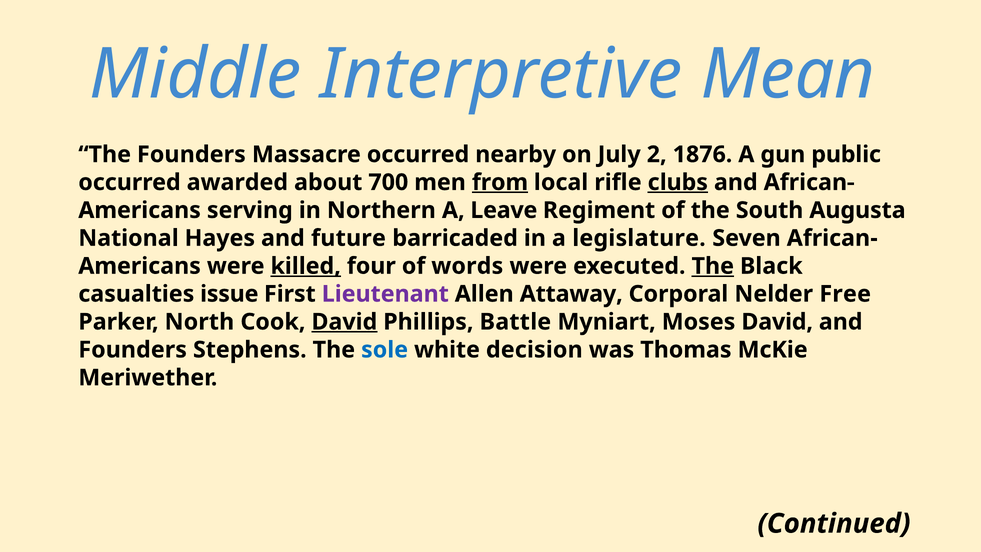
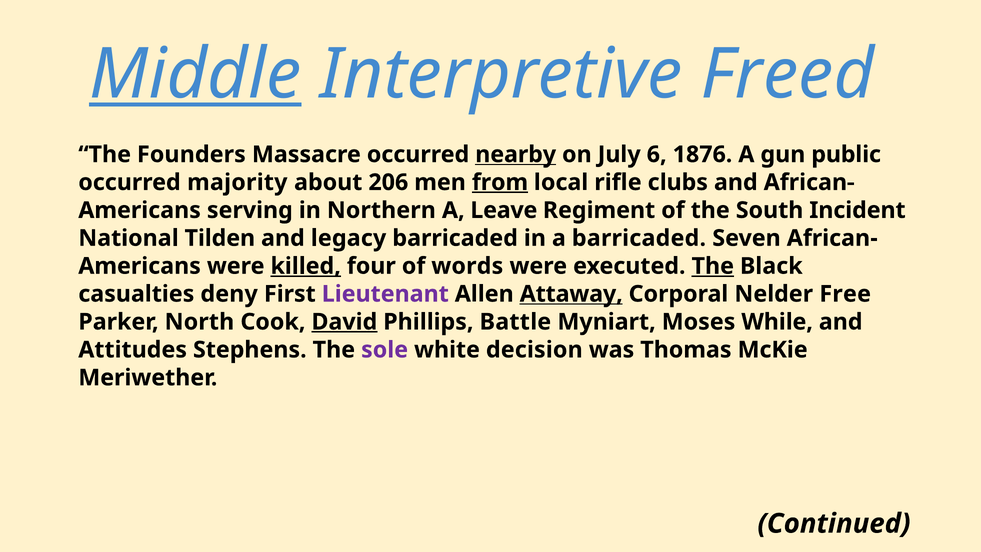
Middle underline: none -> present
Mean: Mean -> Freed
nearby underline: none -> present
2: 2 -> 6
awarded: awarded -> majority
700: 700 -> 206
clubs underline: present -> none
Augusta: Augusta -> Incident
Hayes: Hayes -> Tilden
future: future -> legacy
a legislature: legislature -> barricaded
issue: issue -> deny
Attaway underline: none -> present
Moses David: David -> While
Founders at (133, 350): Founders -> Attitudes
sole colour: blue -> purple
